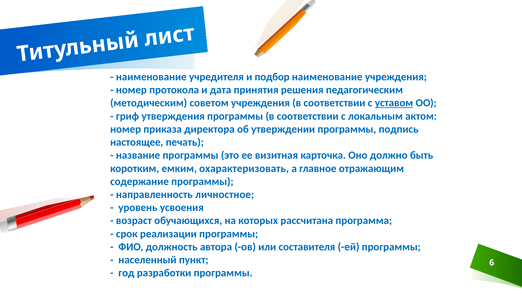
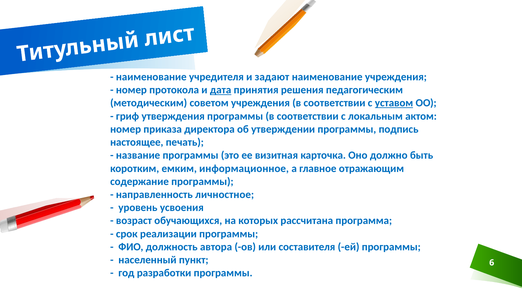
подбор: подбор -> задают
дата underline: none -> present
охарактеризовать: охарактеризовать -> информационное
